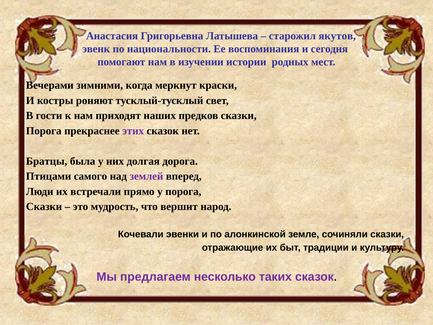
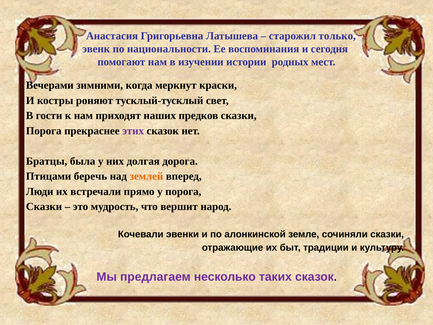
якутов: якутов -> только
самого: самого -> беречь
землей colour: purple -> orange
